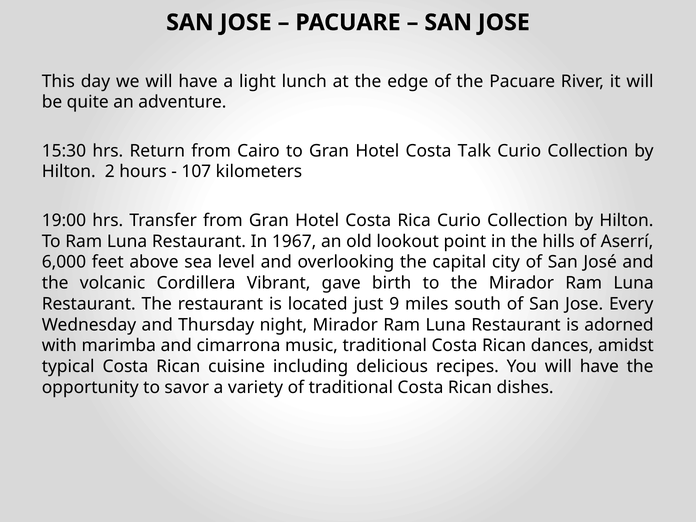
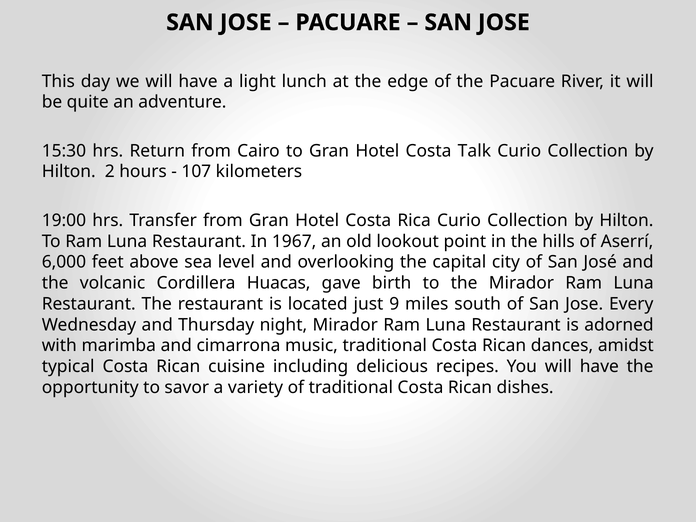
Vibrant: Vibrant -> Huacas
